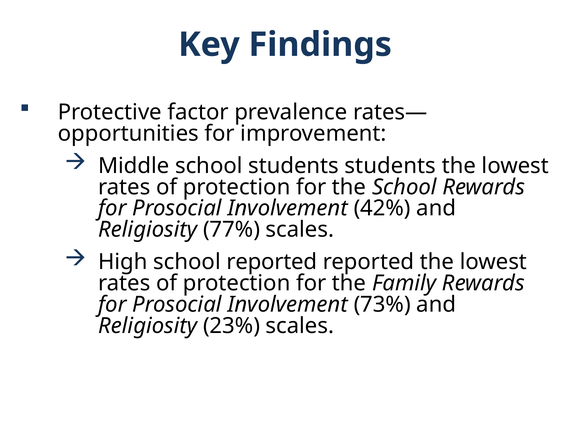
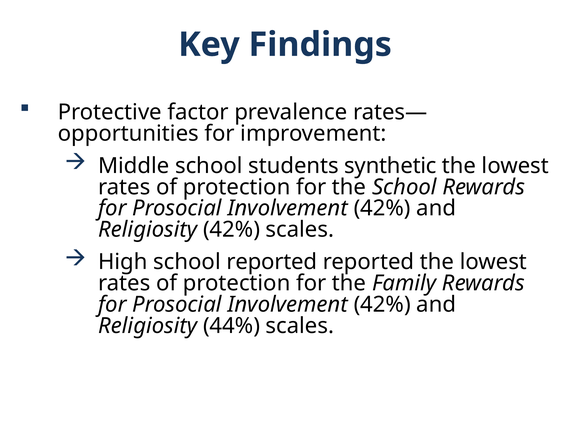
students students: students -> synthetic
Religiosity 77%: 77% -> 42%
73% at (382, 305): 73% -> 42%
23%: 23% -> 44%
